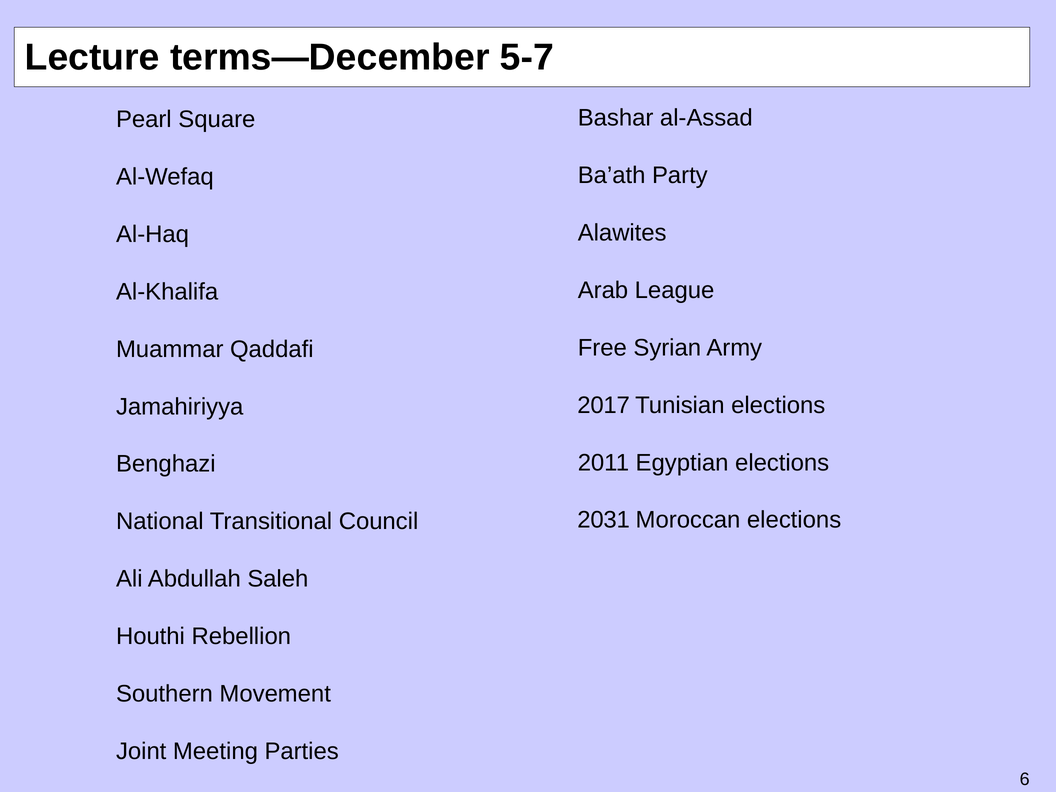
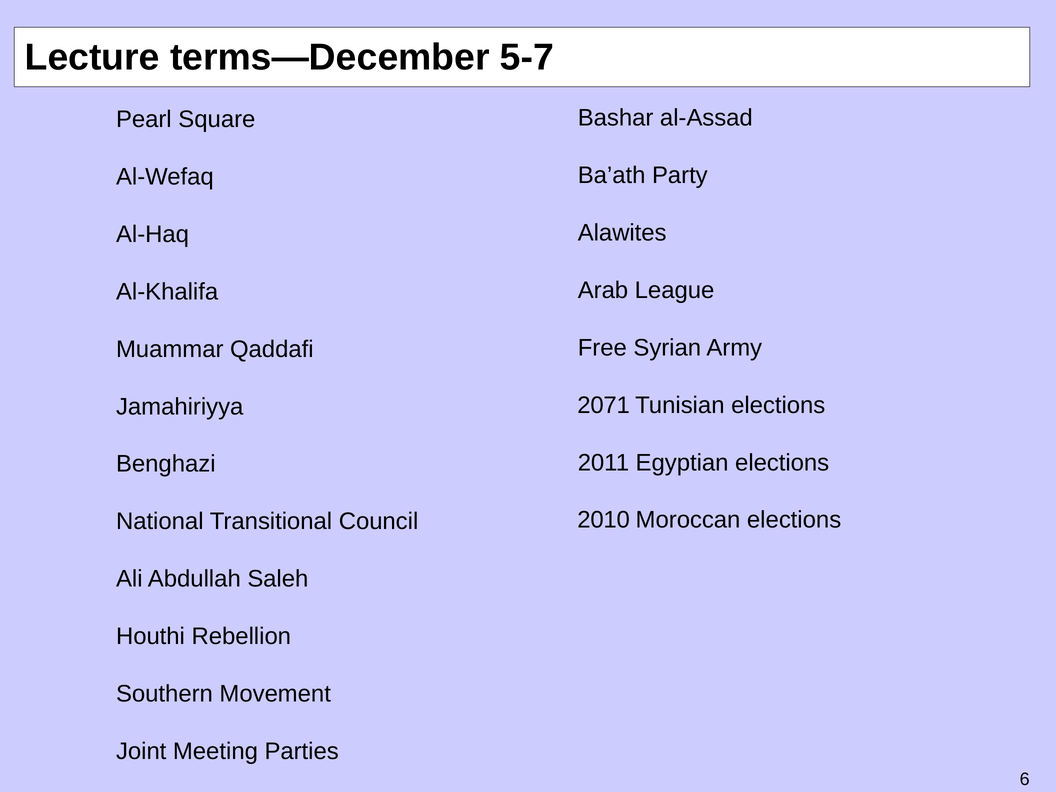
2017: 2017 -> 2071
2031: 2031 -> 2010
